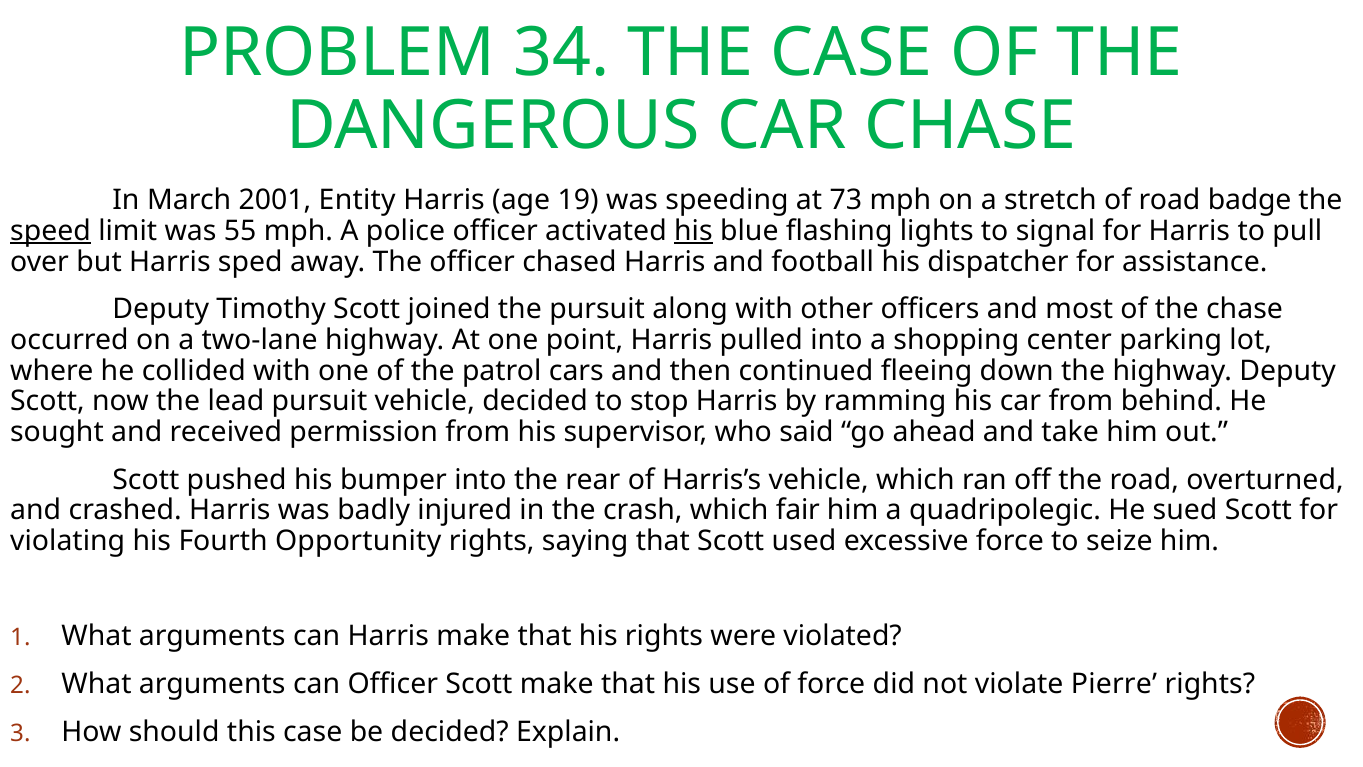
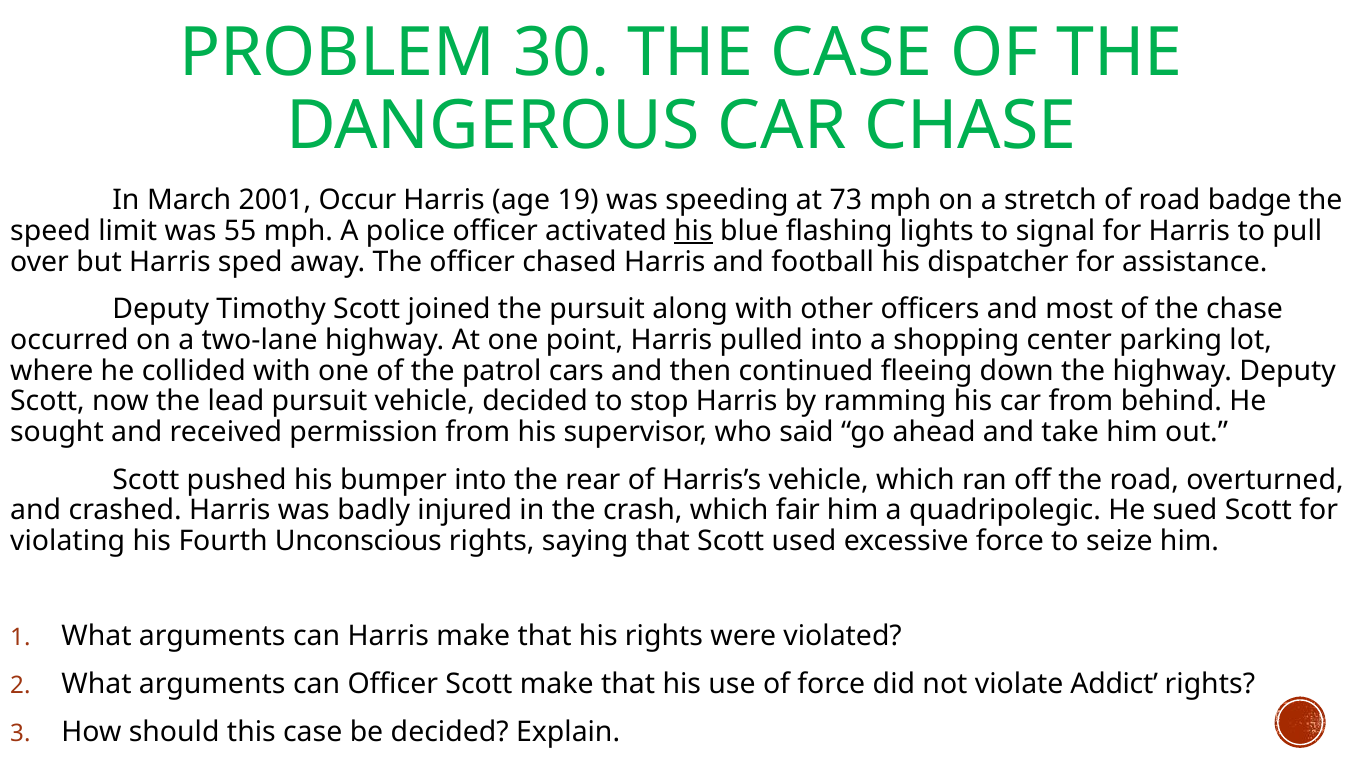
34: 34 -> 30
Entity: Entity -> Occur
speed underline: present -> none
Opportunity: Opportunity -> Unconscious
Pierre: Pierre -> Addict
